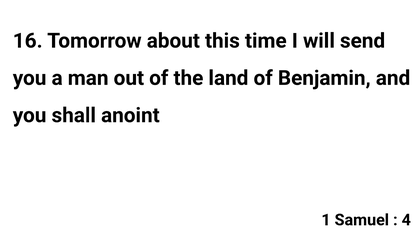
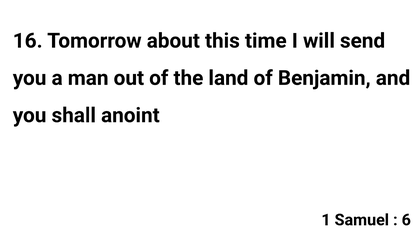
4: 4 -> 6
